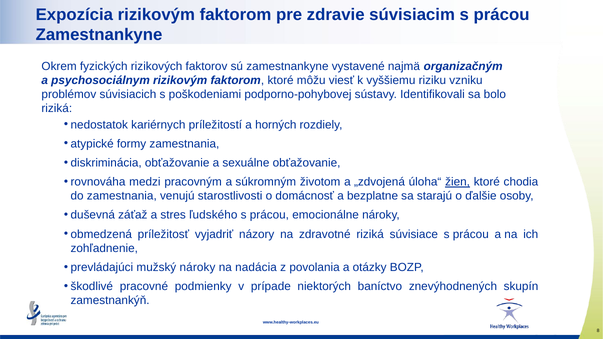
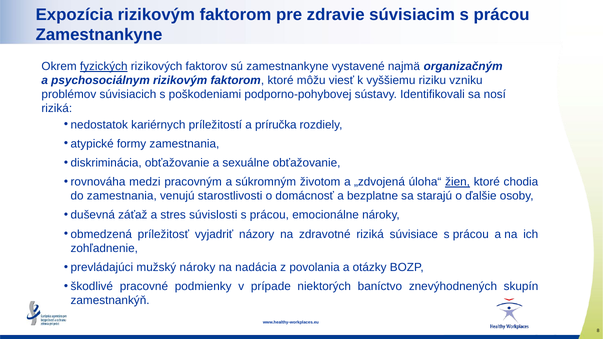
fyzických underline: none -> present
bolo: bolo -> nosí
horných: horných -> príručka
ľudského: ľudského -> súvislosti
